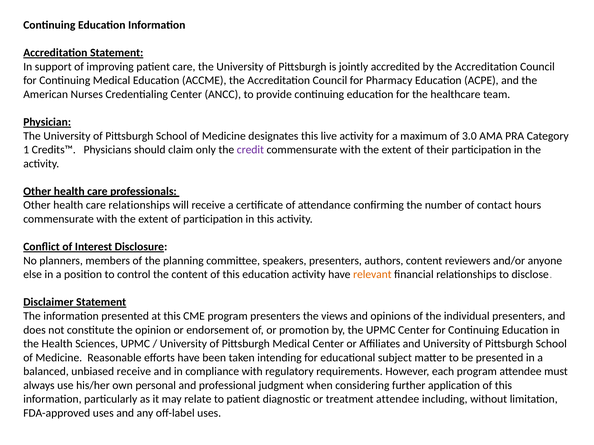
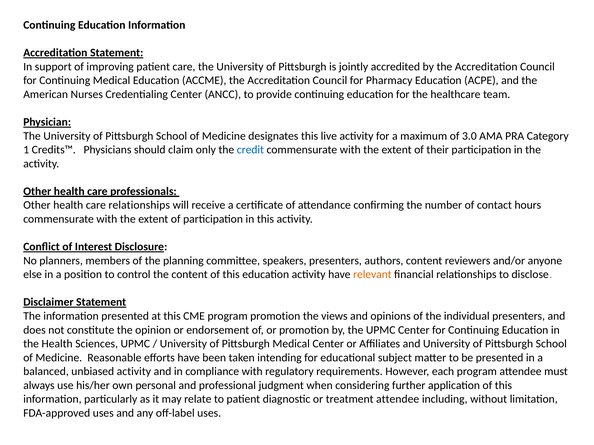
credit colour: purple -> blue
program presenters: presenters -> promotion
unbiased receive: receive -> activity
